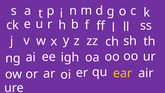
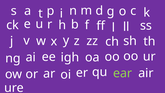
ear colour: yellow -> light green
